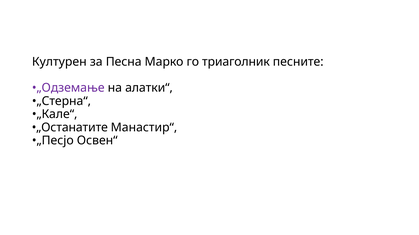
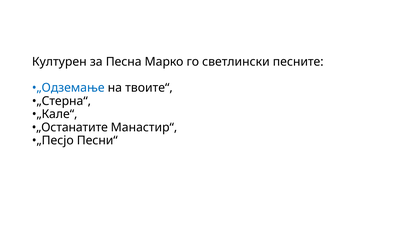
триаголник: триаголник -> светлински
•„Одземање colour: purple -> blue
алатки“: алатки“ -> твоите“
Освен“: Освен“ -> Песни“
